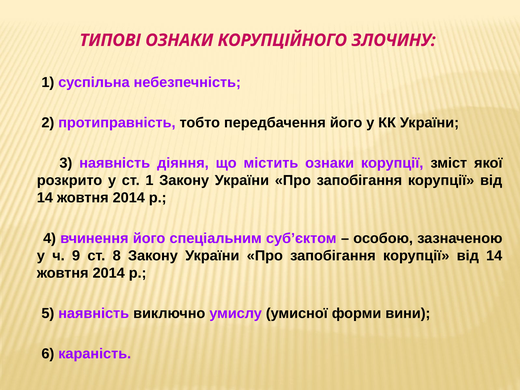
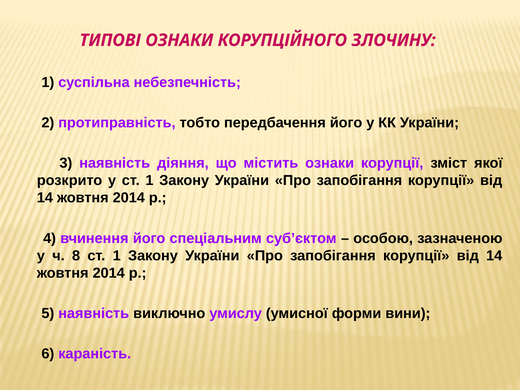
9: 9 -> 8
8 at (117, 256): 8 -> 1
